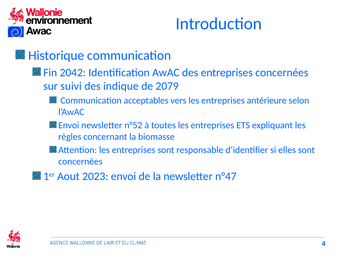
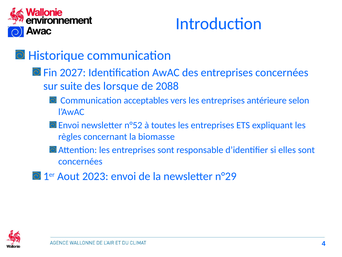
2042: 2042 -> 2027
suivi: suivi -> suite
indique: indique -> lorsque
2079: 2079 -> 2088
n°47: n°47 -> n°29
